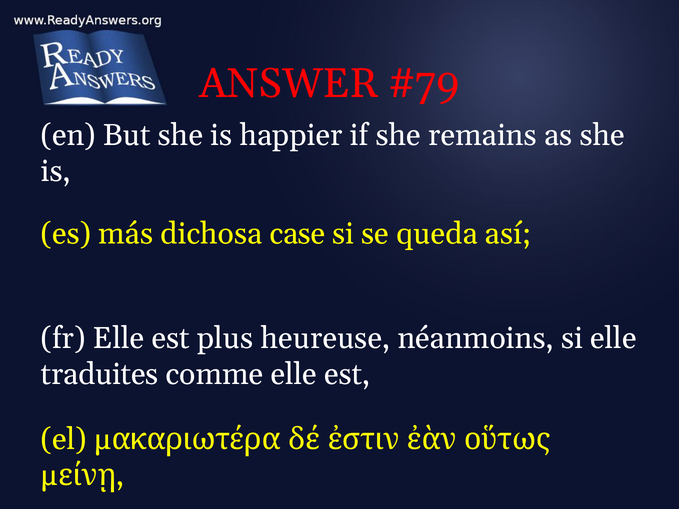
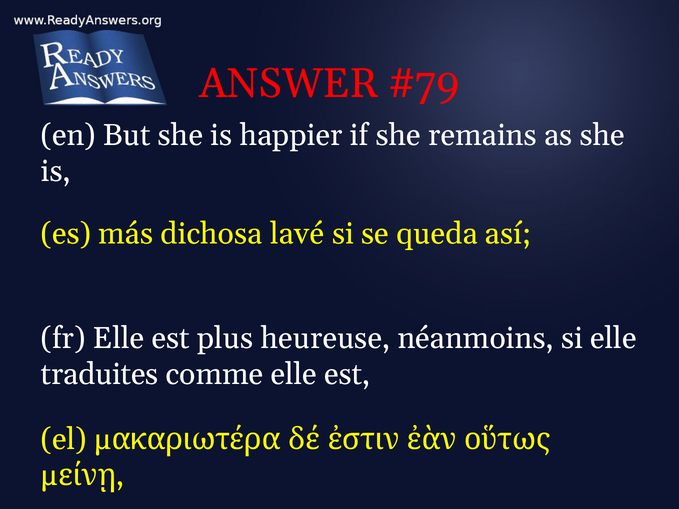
case: case -> lavé
